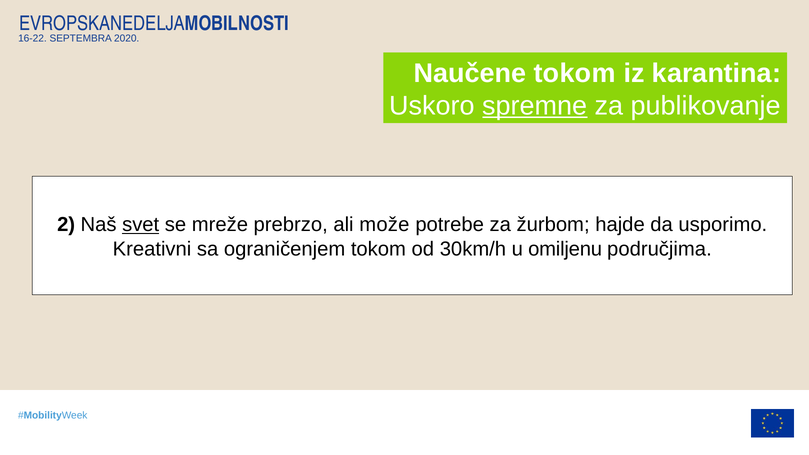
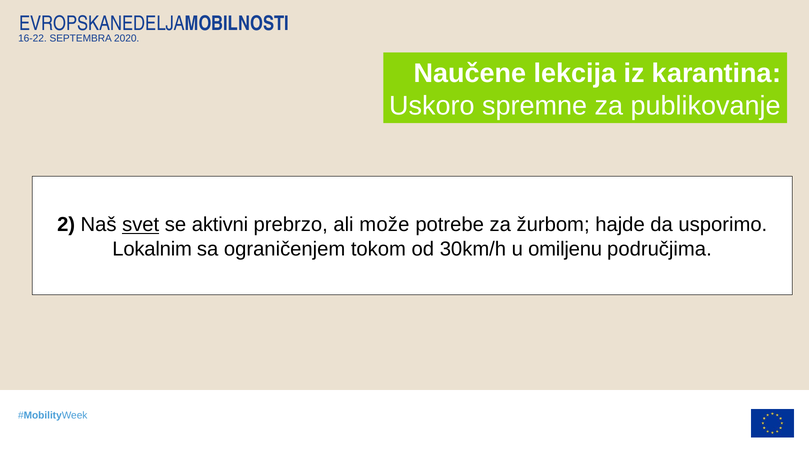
Naučene tokom: tokom -> lekcija
spremne underline: present -> none
mreže: mreže -> aktivni
Kreativni: Kreativni -> Lokalnim
